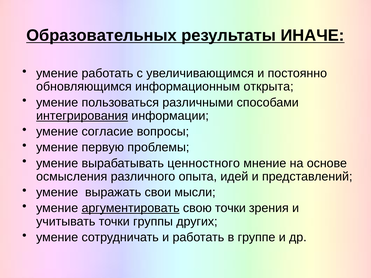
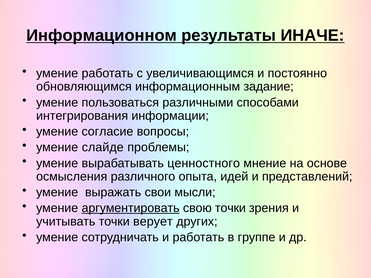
Образовательных: Образовательных -> Информационном
открыта: открыта -> задание
интегрирования underline: present -> none
первую: первую -> слайде
группы: группы -> верует
